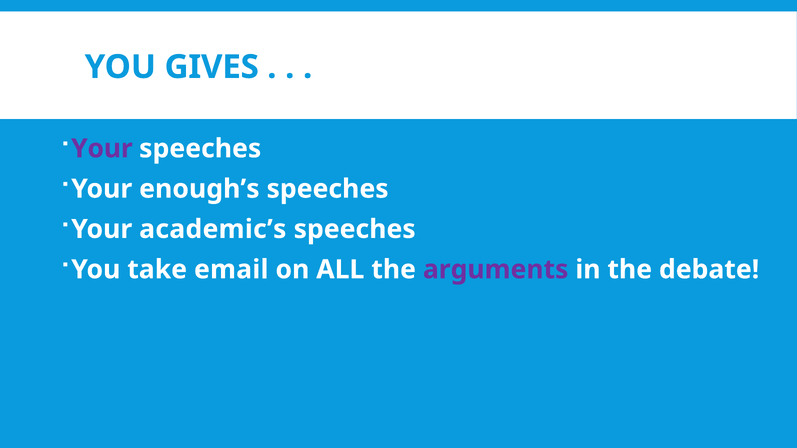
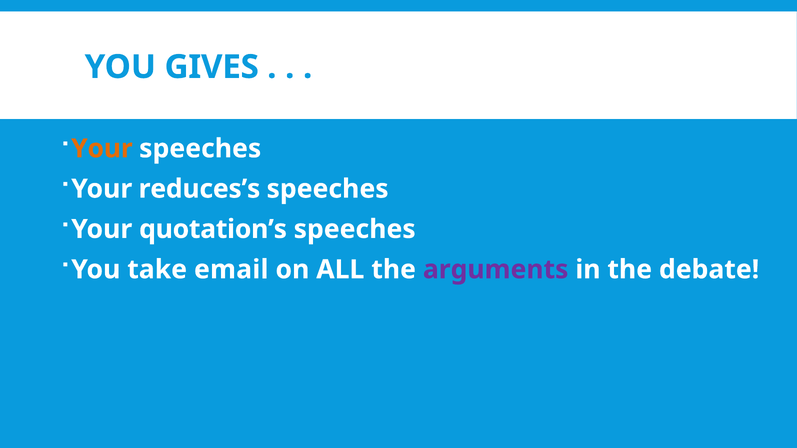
Your at (102, 149) colour: purple -> orange
enough’s: enough’s -> reduces’s
academic’s: academic’s -> quotation’s
